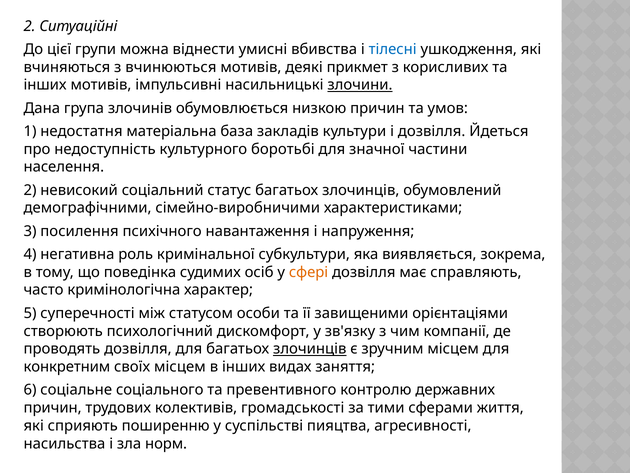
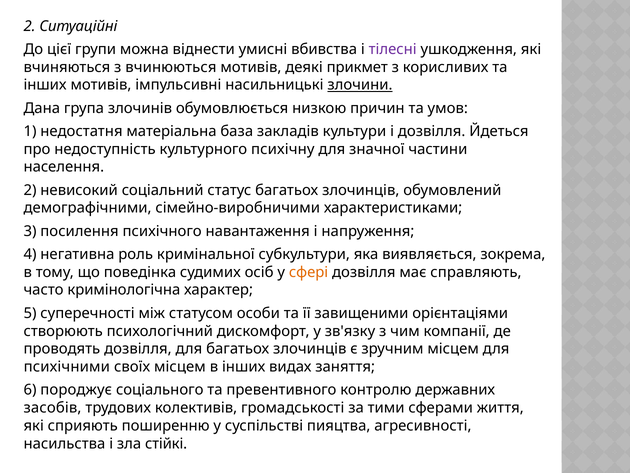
тілесні colour: blue -> purple
боротьбі: боротьбі -> психічну
злочинців at (310, 349) underline: present -> none
конкретним: конкретним -> психічними
соціальне: соціальне -> породжує
причин at (53, 407): причин -> засобів
норм: норм -> стійкі
